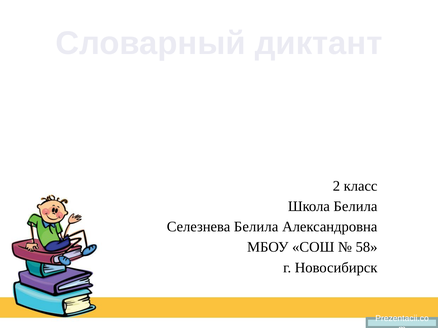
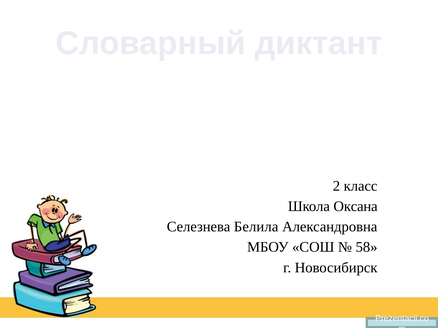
Школа Белила: Белила -> Оксана
